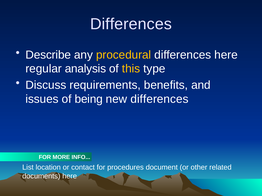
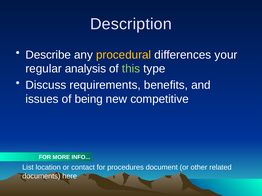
Differences at (131, 24): Differences -> Description
differences here: here -> your
this colour: yellow -> light green
new differences: differences -> competitive
